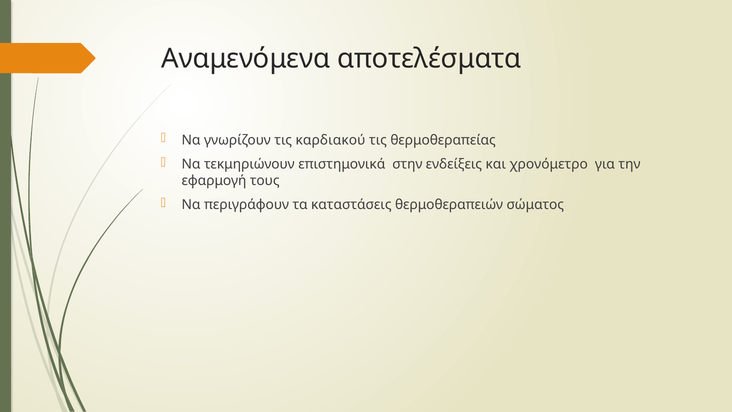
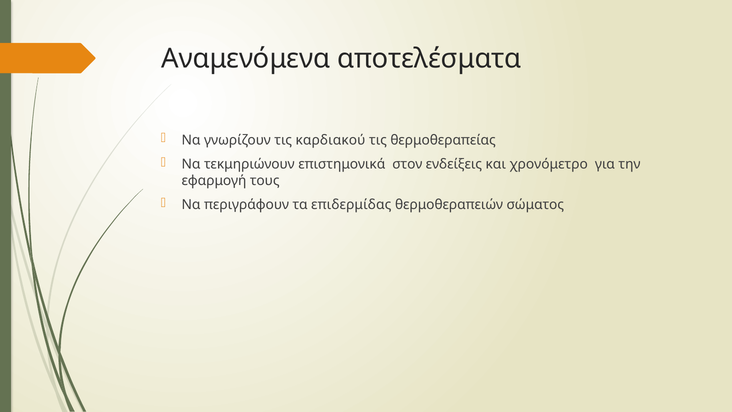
στην: στην -> στον
καταστάσεις: καταστάσεις -> επιδερμίδας
